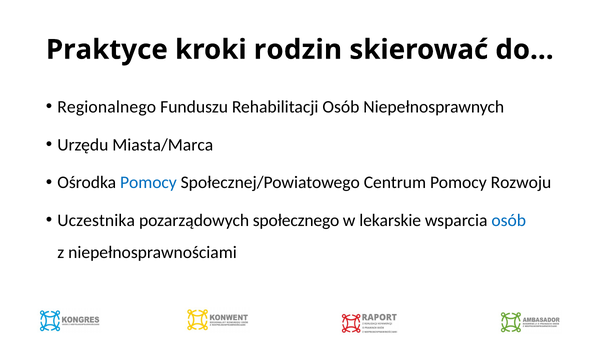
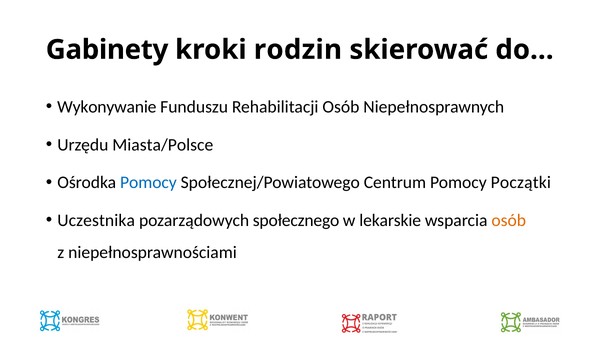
Praktyce: Praktyce -> Gabinety
Regionalnego: Regionalnego -> Wykonywanie
Miasta/Marca: Miasta/Marca -> Miasta/Polsce
Rozwoju: Rozwoju -> Początki
osób at (509, 221) colour: blue -> orange
